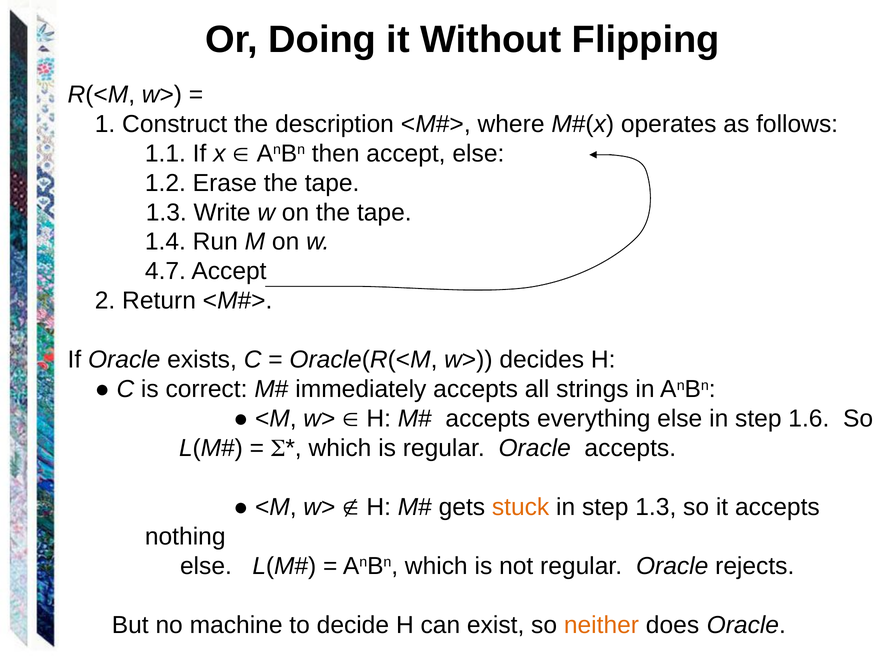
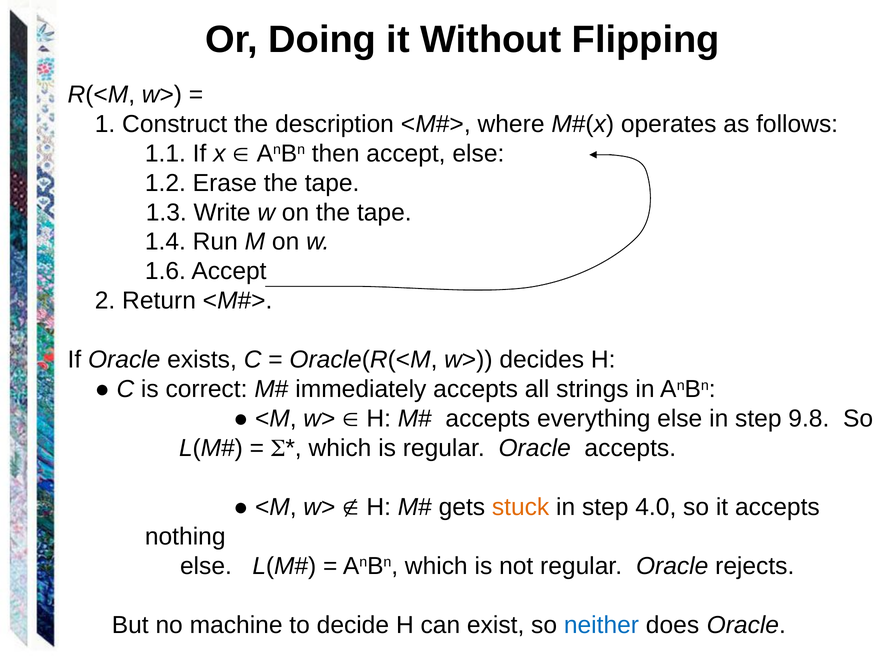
4.7: 4.7 -> 1.6
1.6: 1.6 -> 9.8
step 1.3: 1.3 -> 4.0
neither colour: orange -> blue
